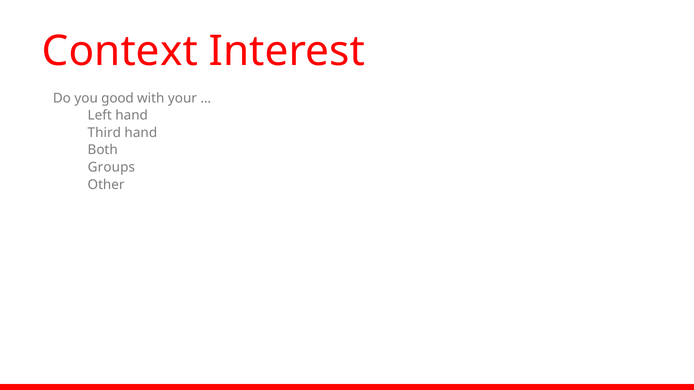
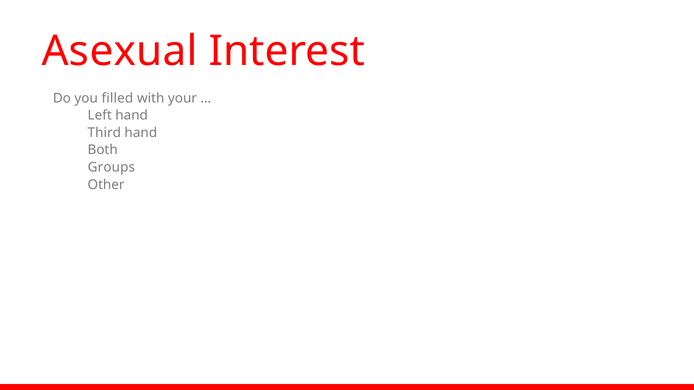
Context: Context -> Asexual
good: good -> filled
